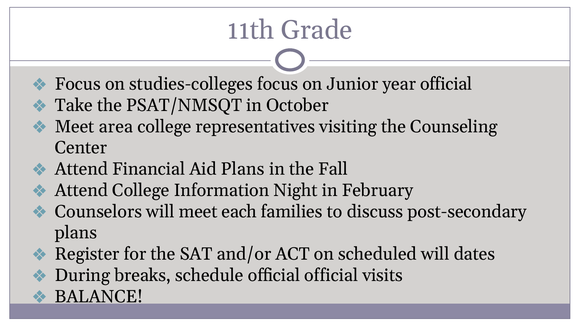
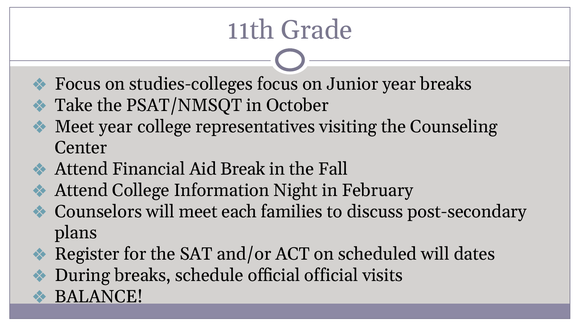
year official: official -> breaks
Meet area: area -> year
Aid Plans: Plans -> Break
